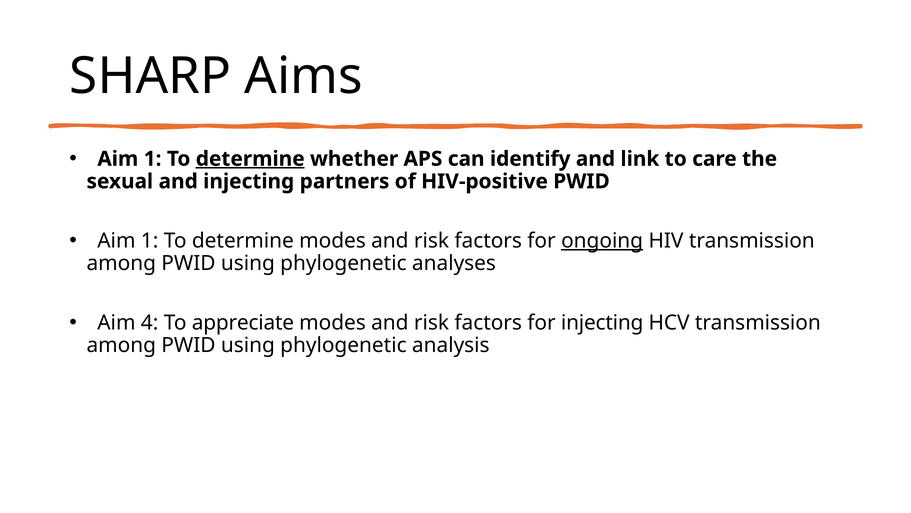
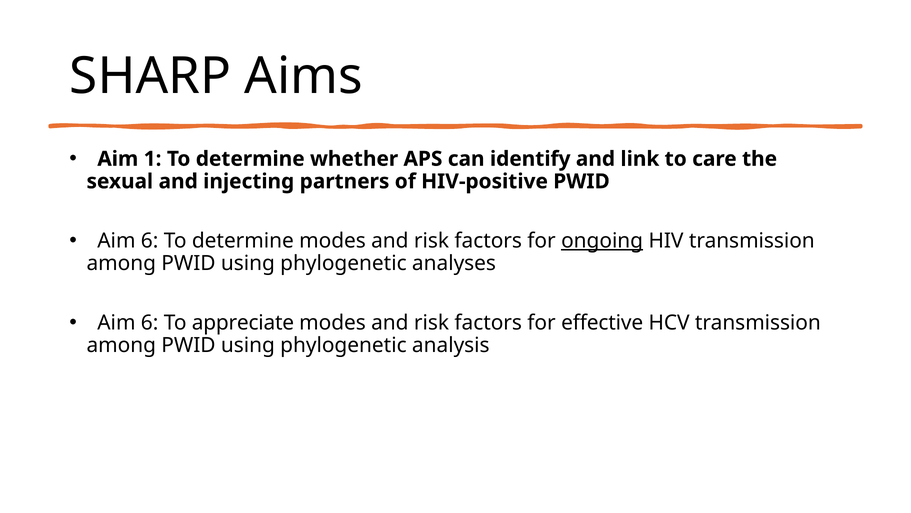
determine at (250, 159) underline: present -> none
1 at (150, 240): 1 -> 6
4 at (150, 322): 4 -> 6
for injecting: injecting -> effective
